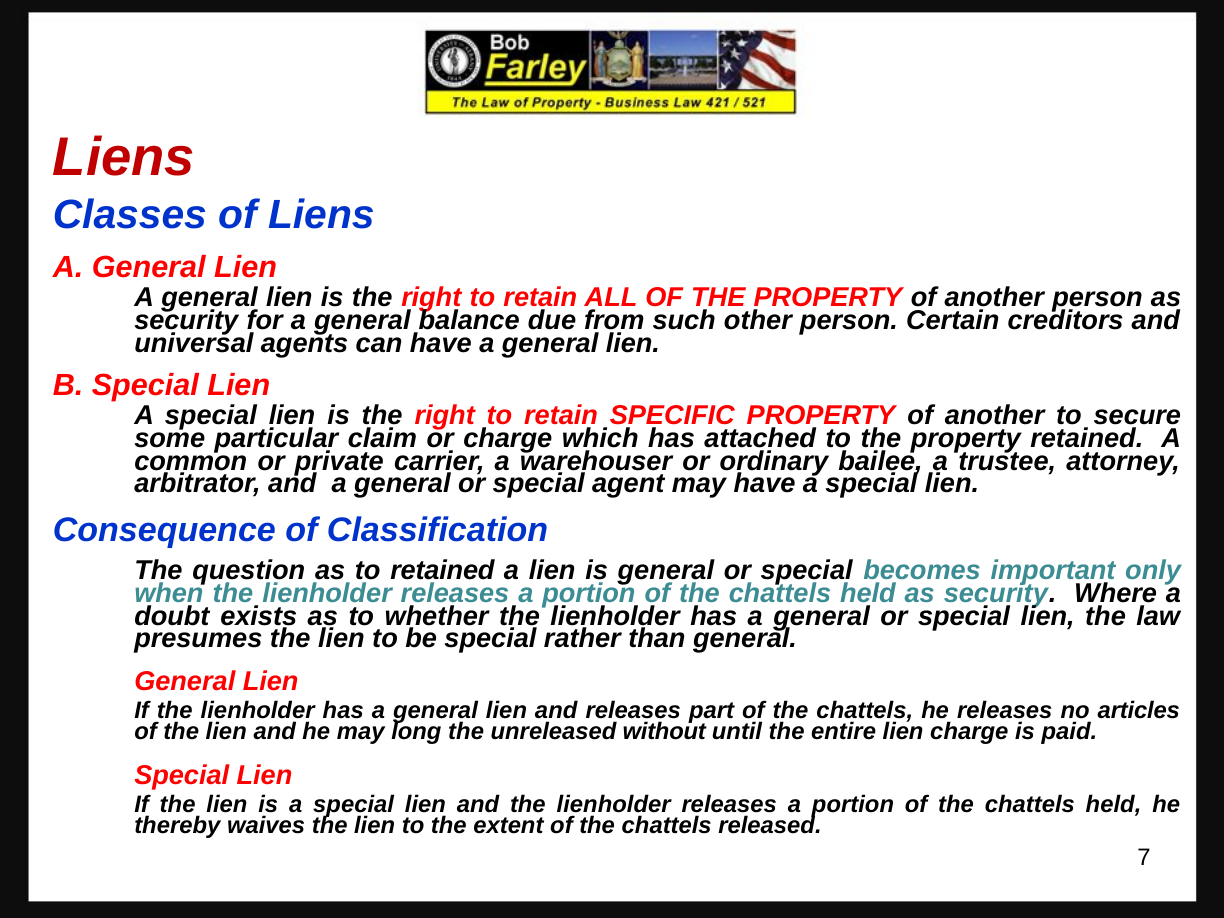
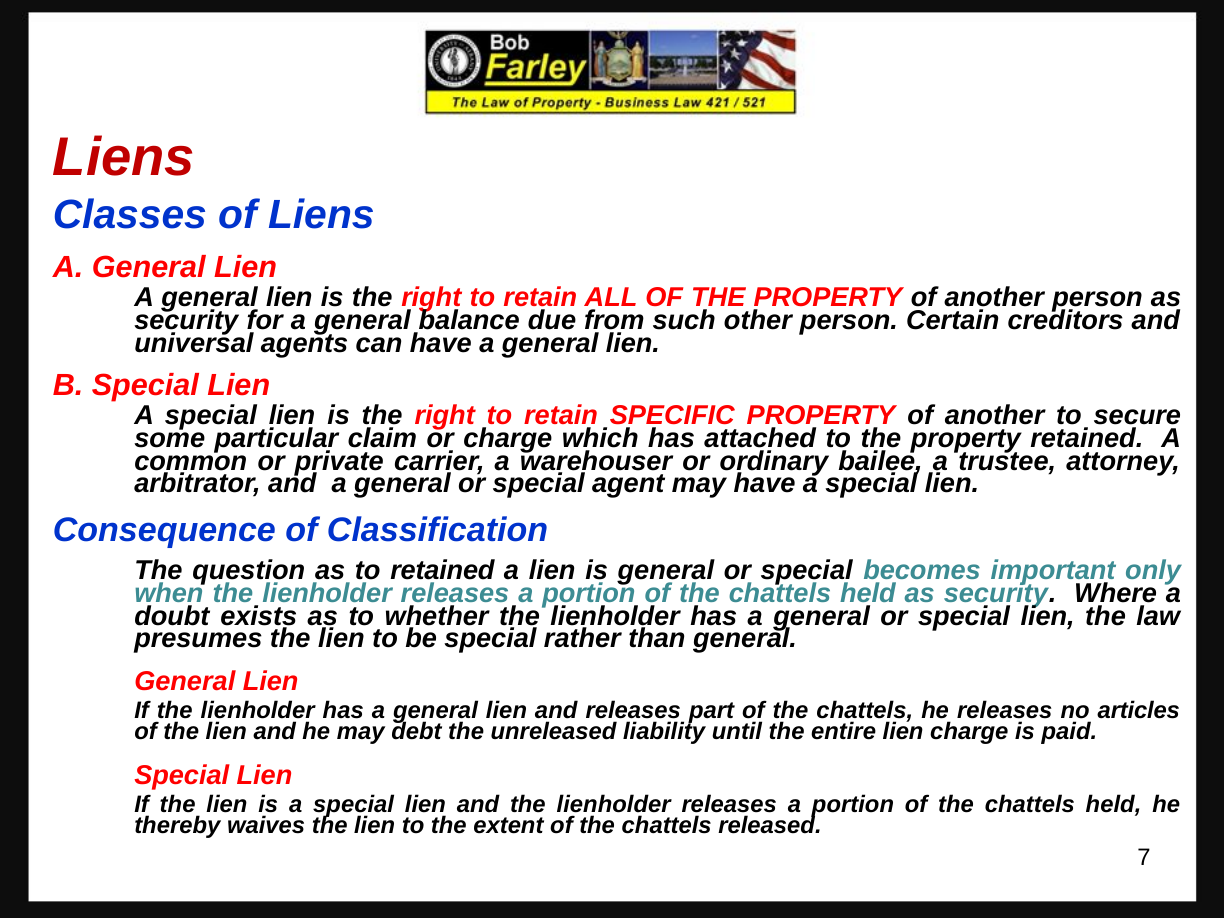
long: long -> debt
without: without -> liability
